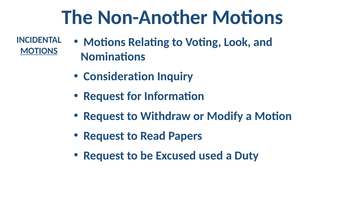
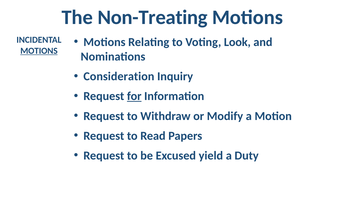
Non-Another: Non-Another -> Non-Treating
for underline: none -> present
used: used -> yield
